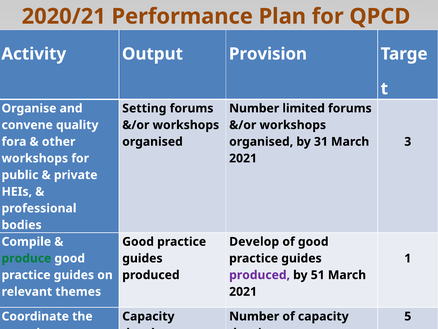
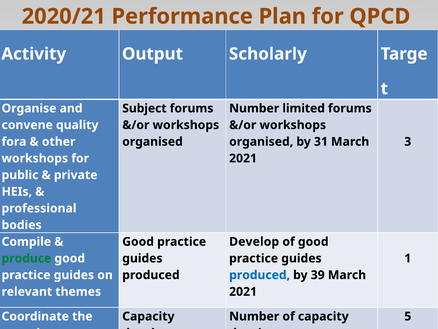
Provision: Provision -> Scholarly
Setting: Setting -> Subject
produced at (260, 275) colour: purple -> blue
51: 51 -> 39
